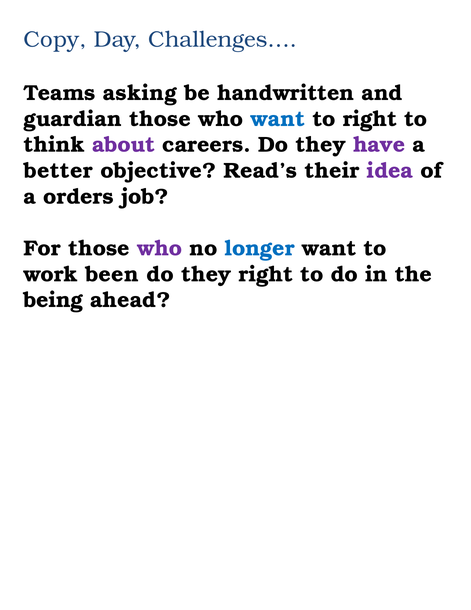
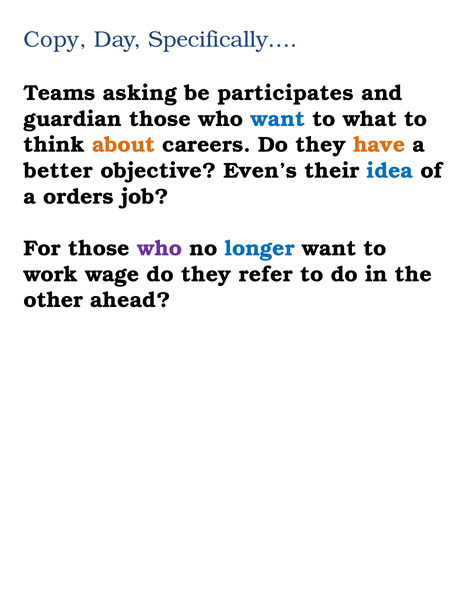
Challenges…: Challenges… -> Specifically…
handwritten: handwritten -> participates
to right: right -> what
about colour: purple -> orange
have colour: purple -> orange
Read’s: Read’s -> Even’s
idea colour: purple -> blue
been: been -> wage
they right: right -> refer
being: being -> other
